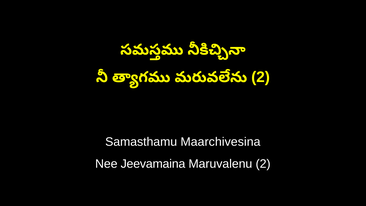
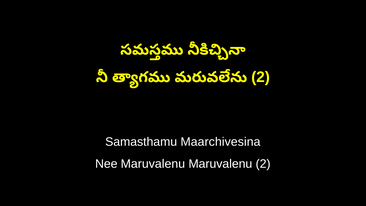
Nee Jeevamaina: Jeevamaina -> Maruvalenu
